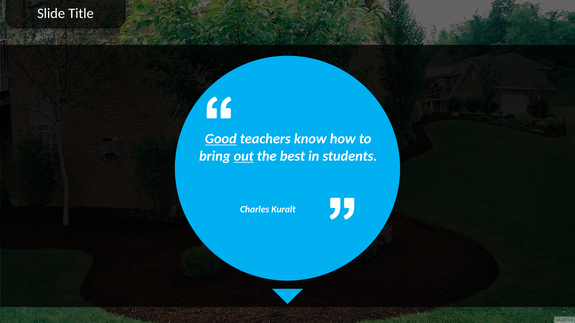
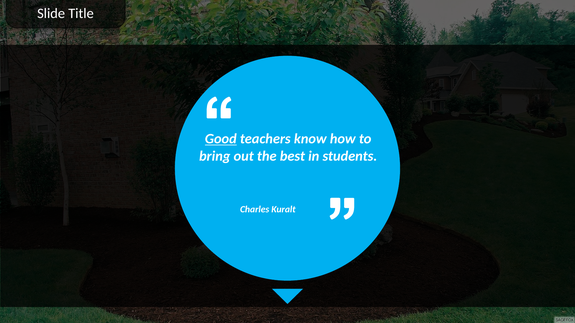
out underline: present -> none
